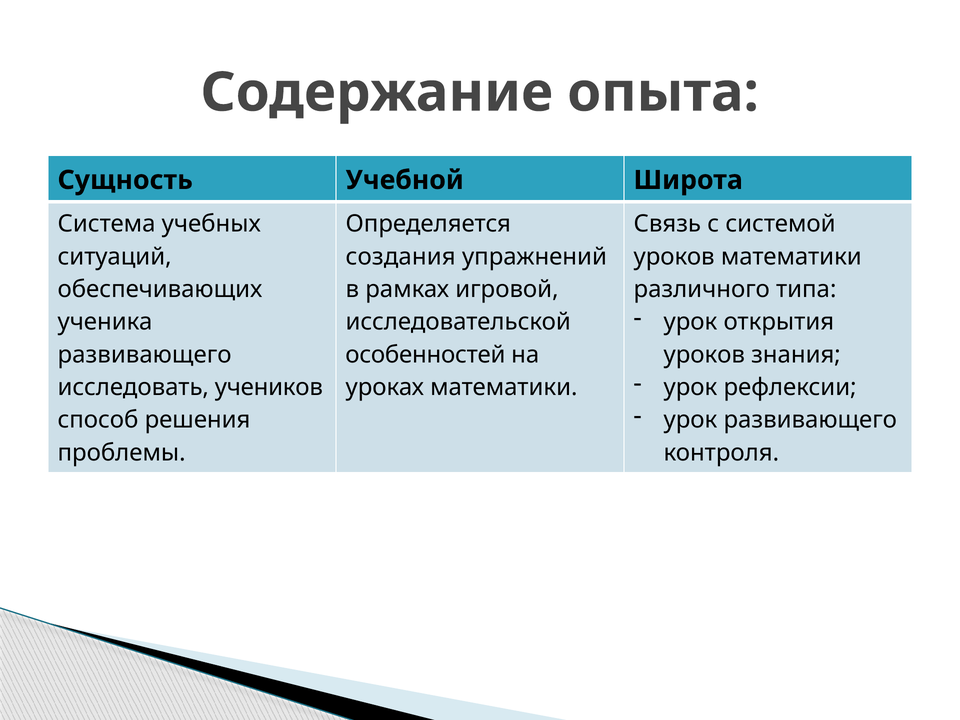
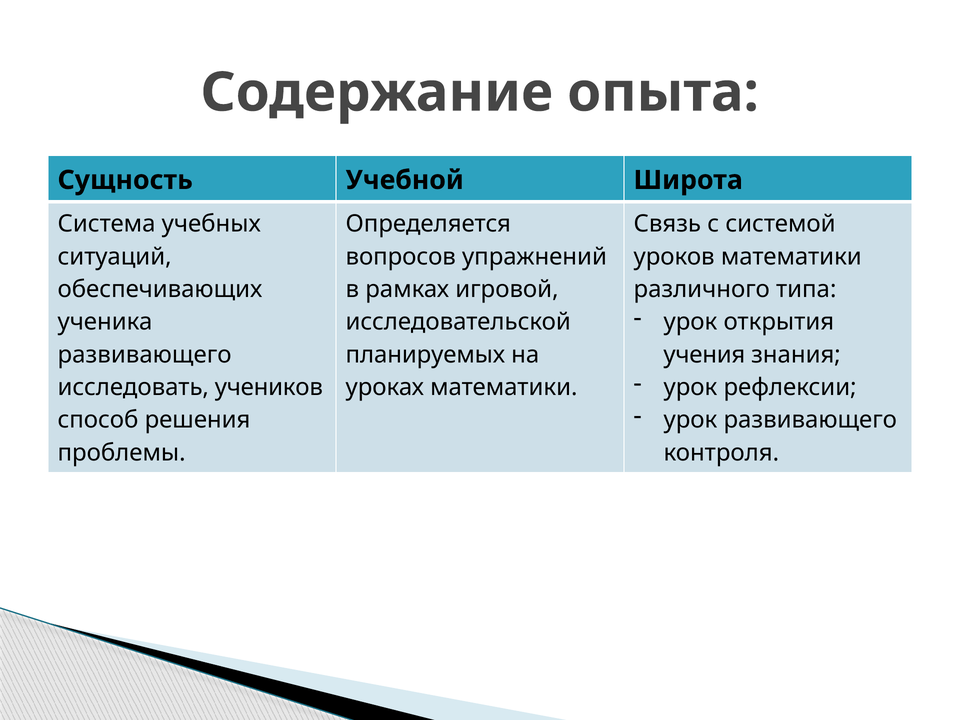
создания: создания -> вопросов
особенностей: особенностей -> планируемых
уроков at (704, 355): уроков -> учения
